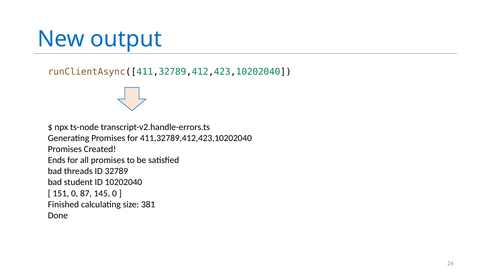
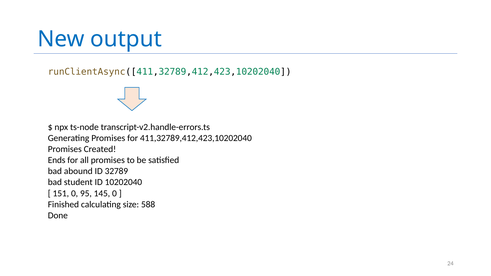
threads: threads -> abound
87: 87 -> 95
381: 381 -> 588
